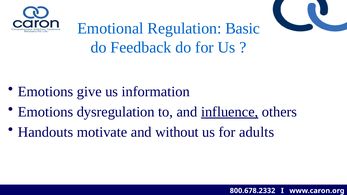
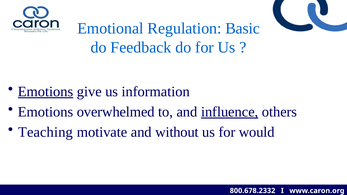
Emotions at (46, 92) underline: none -> present
dysregulation: dysregulation -> overwhelmed
Handouts: Handouts -> Teaching
adults: adults -> would
